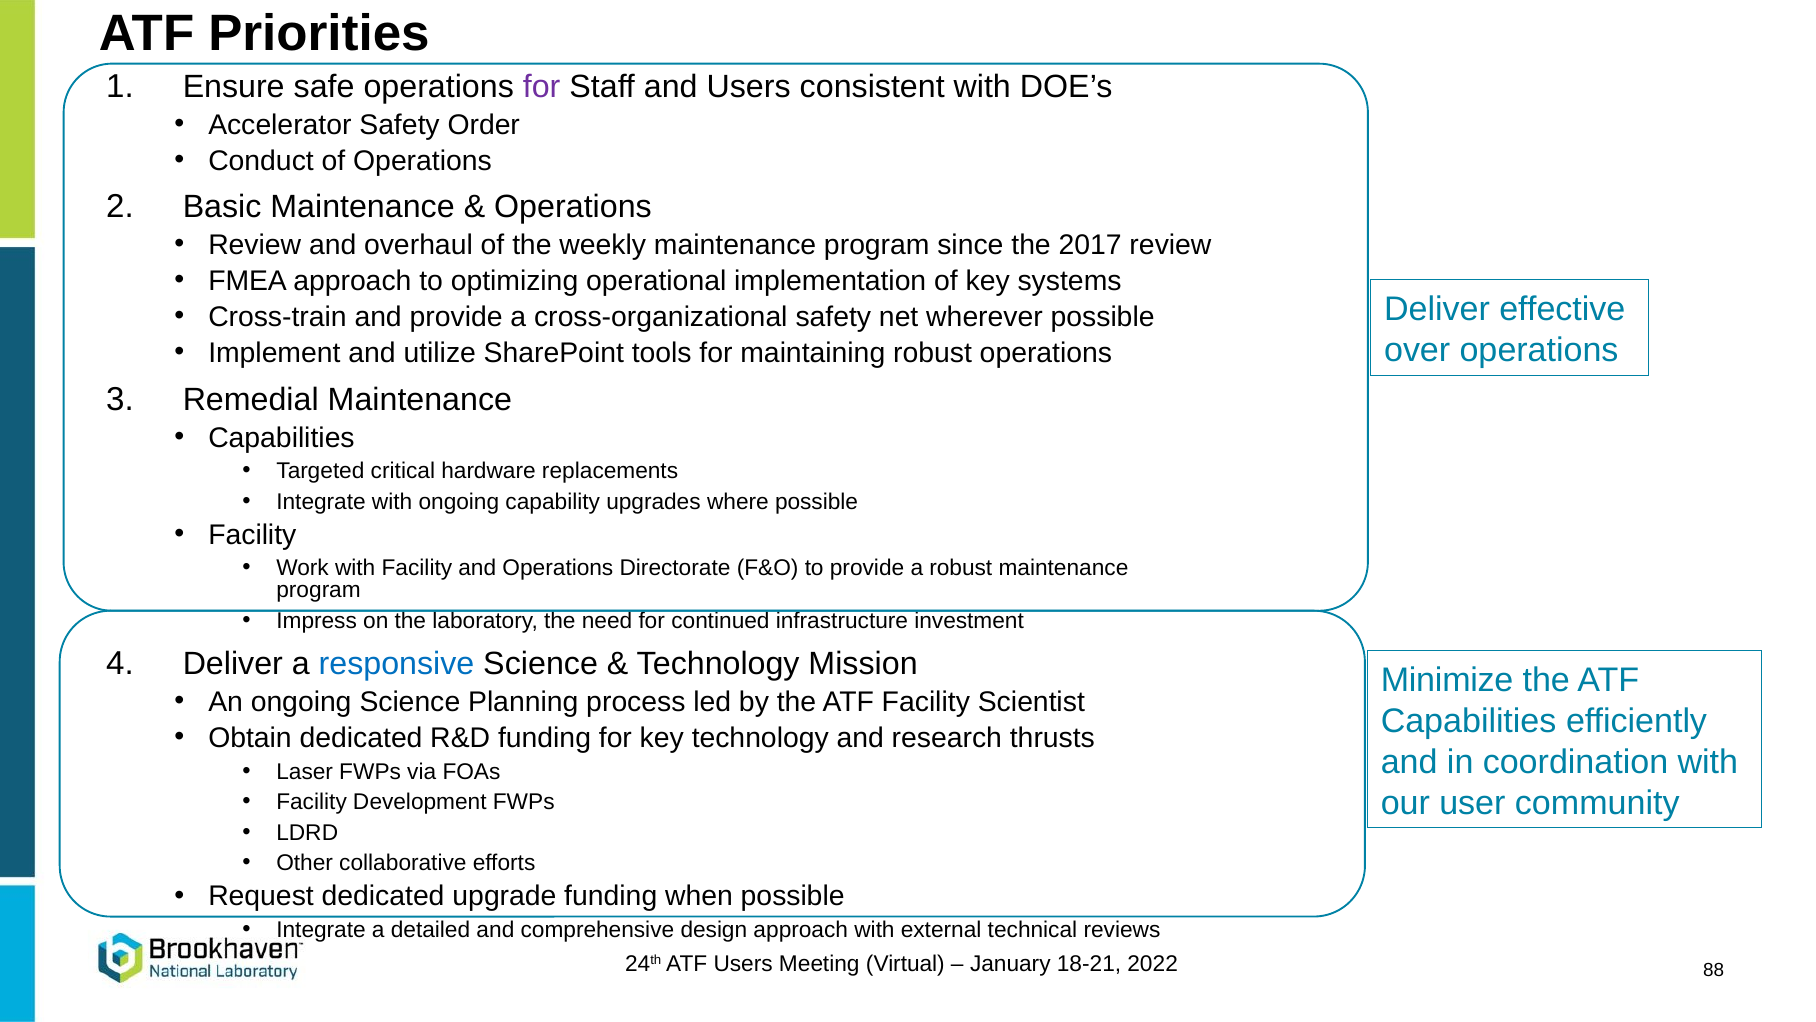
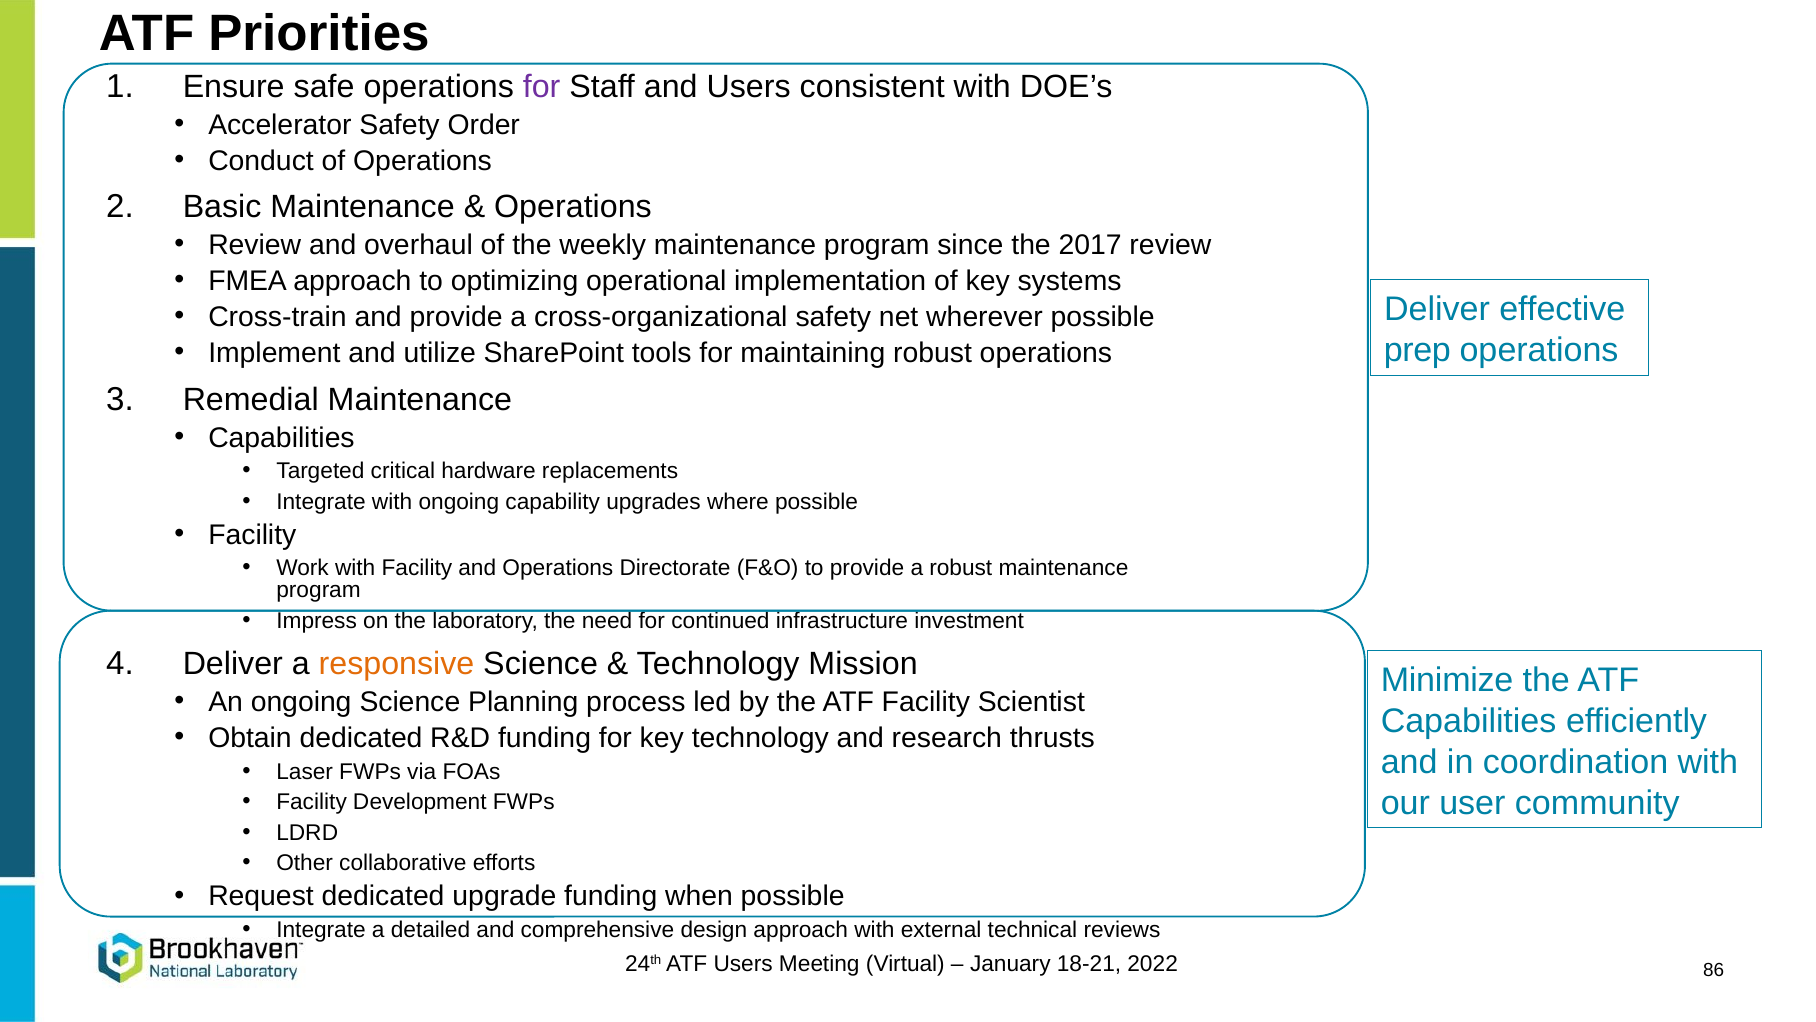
over: over -> prep
responsive colour: blue -> orange
88: 88 -> 86
